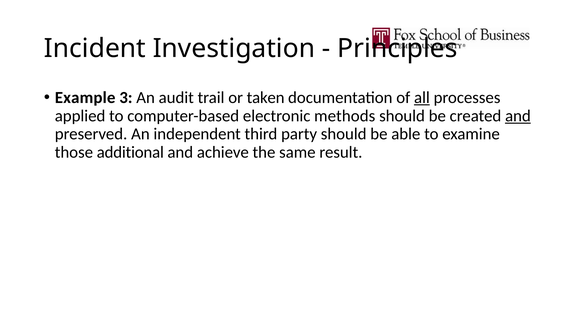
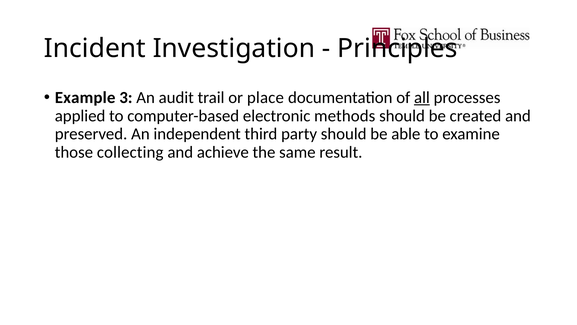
taken: taken -> place
and at (518, 116) underline: present -> none
additional: additional -> collecting
